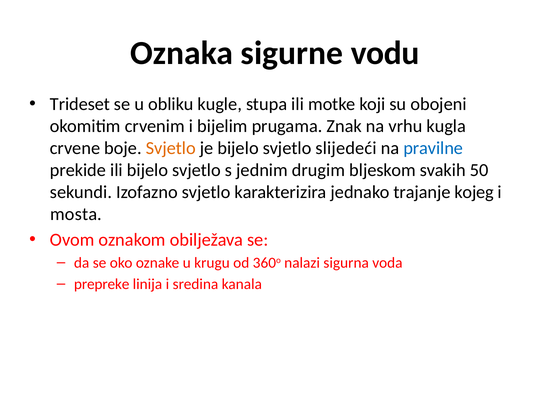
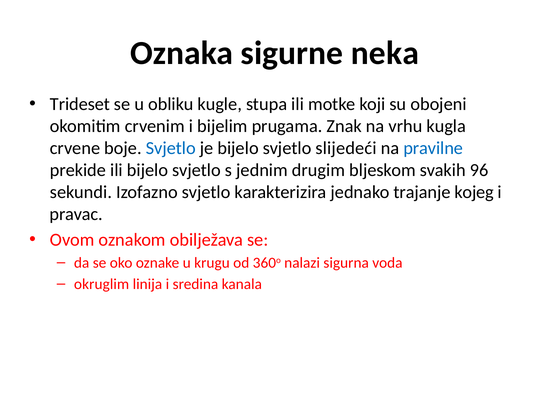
vodu: vodu -> neka
Svjetlo at (171, 148) colour: orange -> blue
50: 50 -> 96
mosta: mosta -> pravac
prepreke: prepreke -> okruglim
